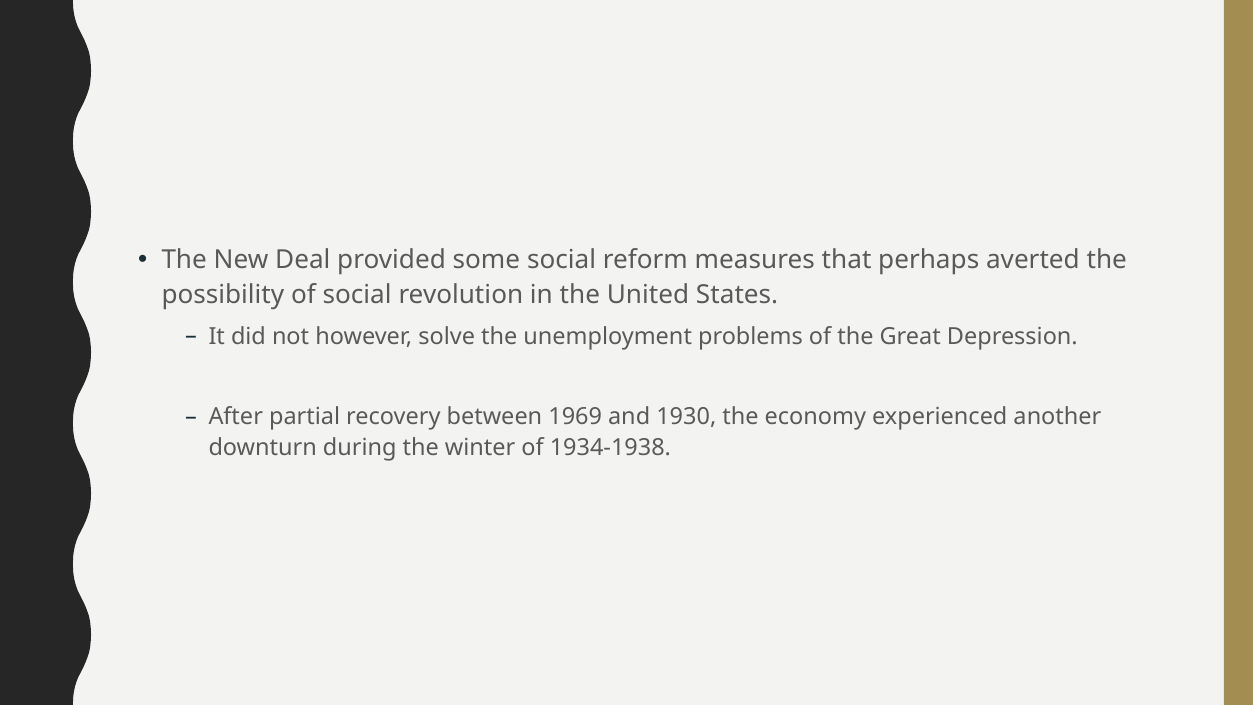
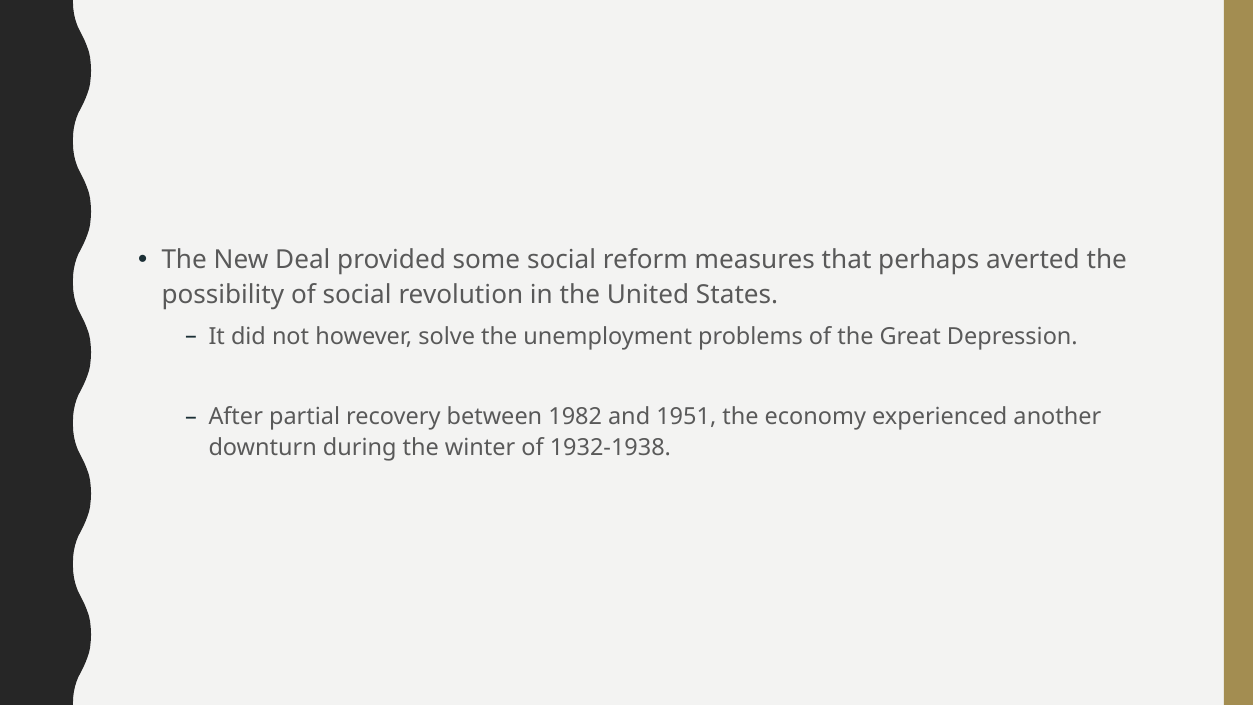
1969: 1969 -> 1982
1930: 1930 -> 1951
1934-1938: 1934-1938 -> 1932-1938
